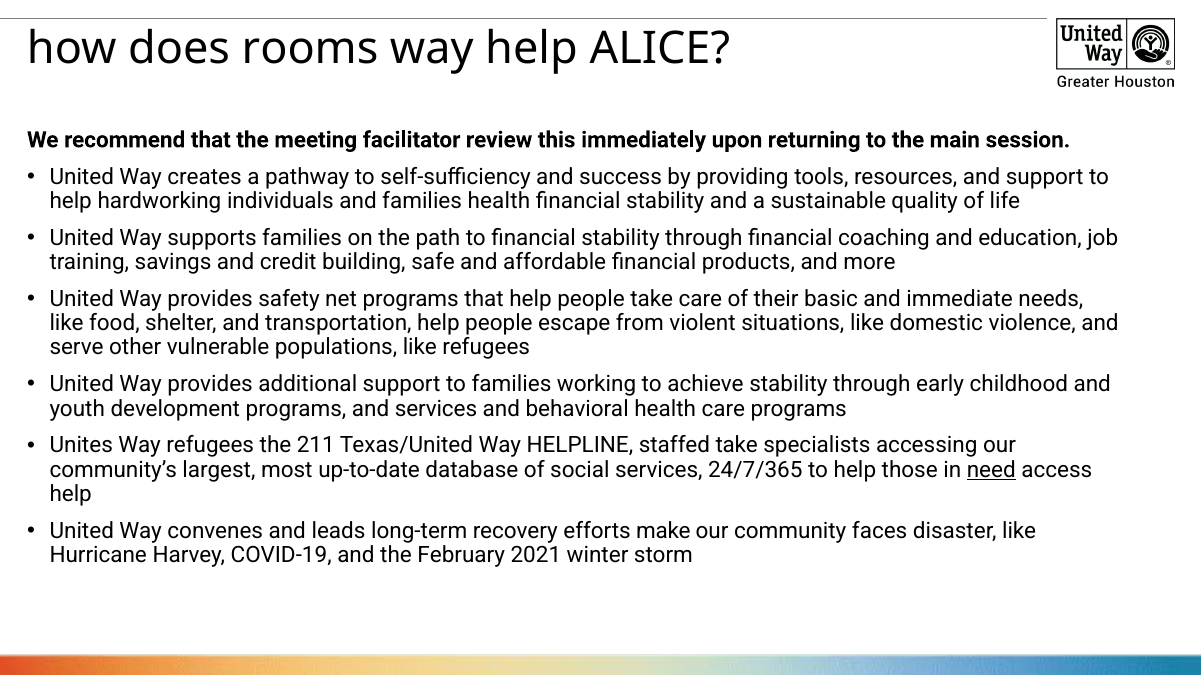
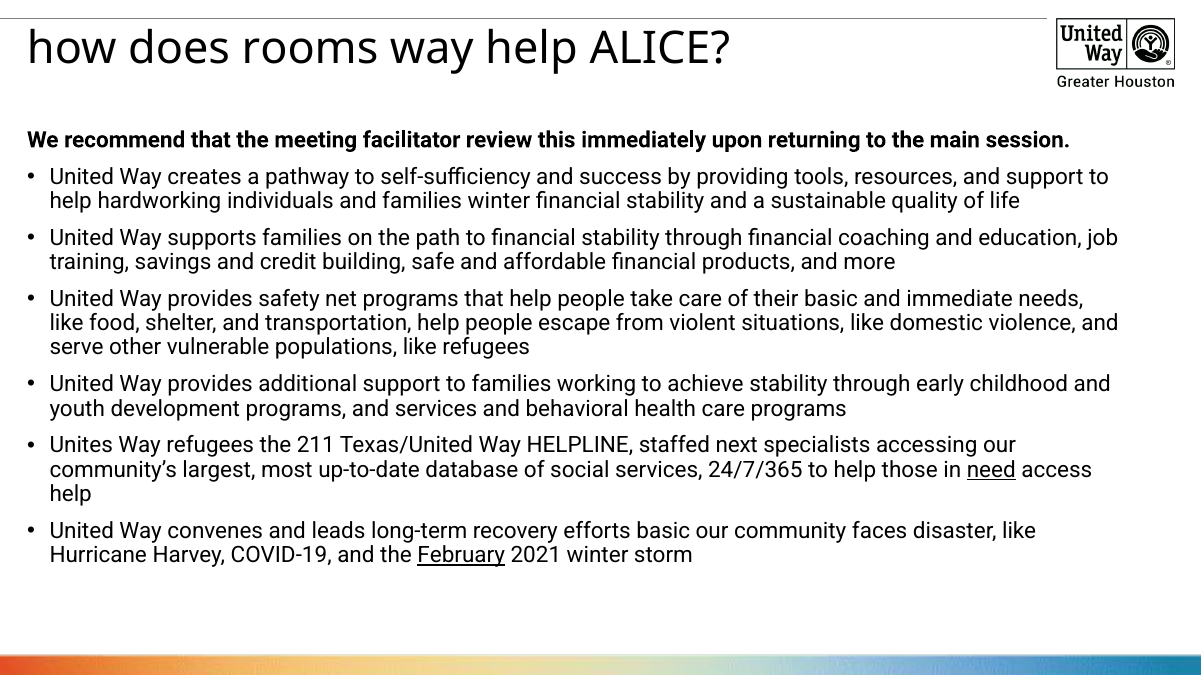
families health: health -> winter
staffed take: take -> next
efforts make: make -> basic
February underline: none -> present
